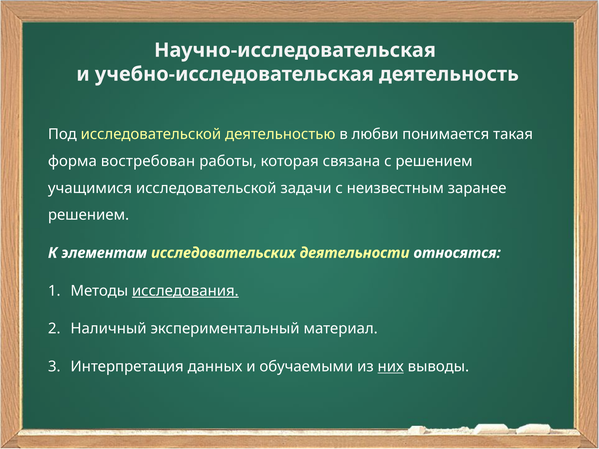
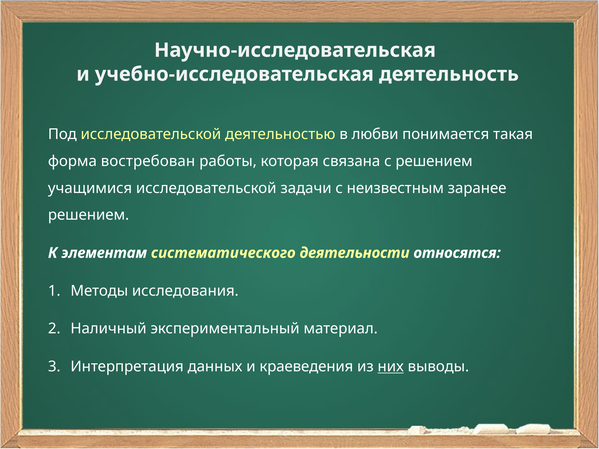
исследовательских: исследовательских -> систематического
исследования underline: present -> none
обучаемыми: обучаемыми -> краеведения
